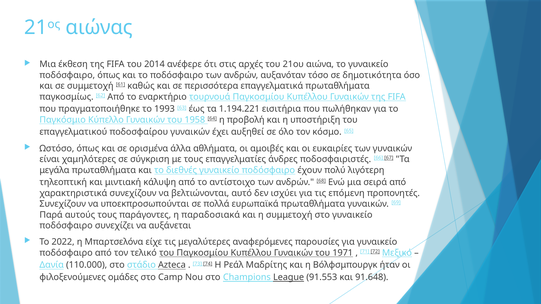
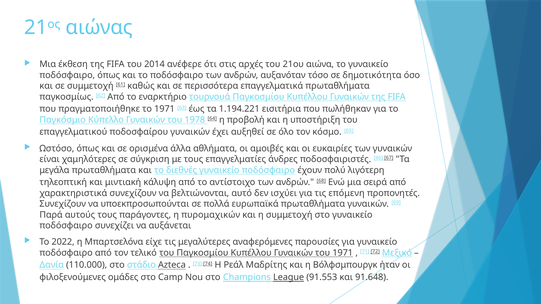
το 1993: 1993 -> 1971
1958: 1958 -> 1978
παραδοσιακά: παραδοσιακά -> πυρομαχικών
